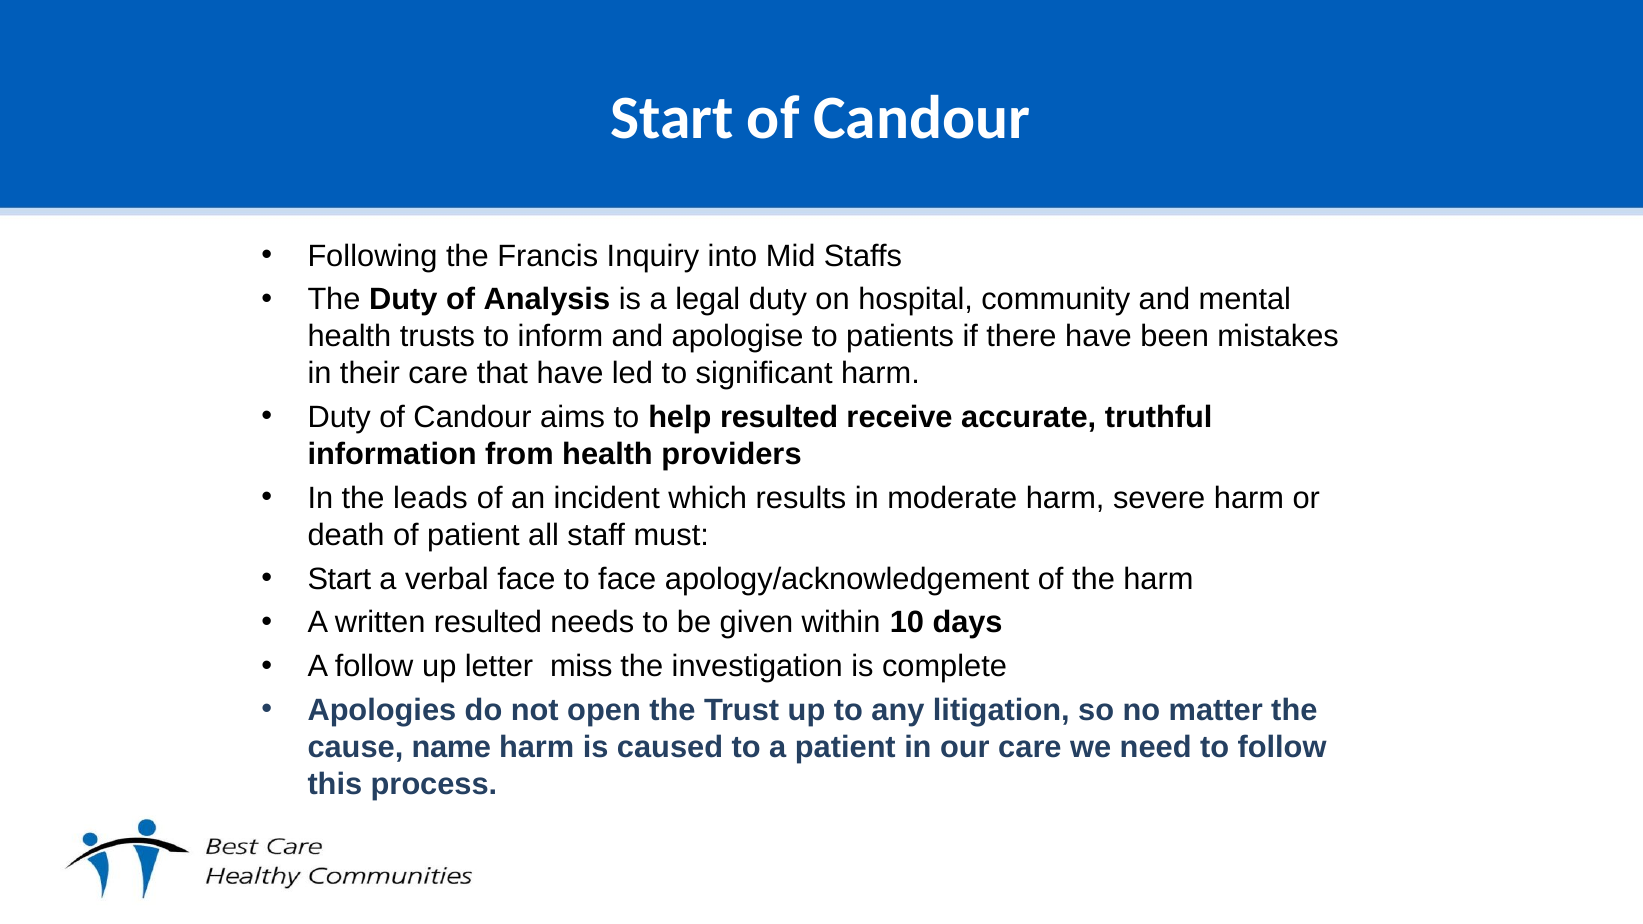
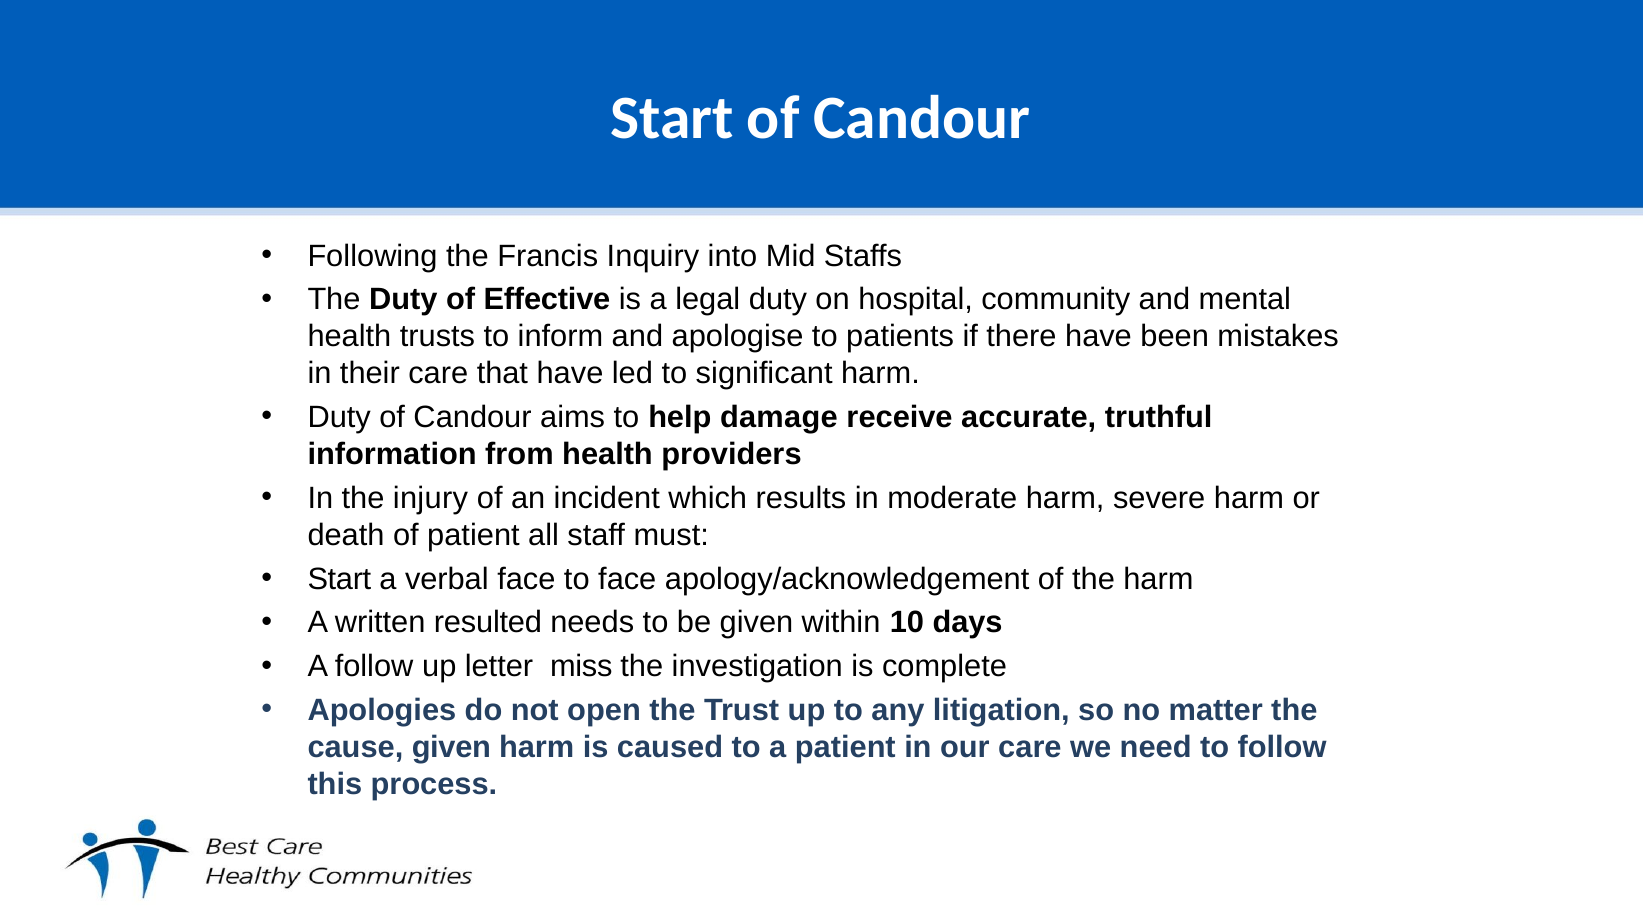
Analysis: Analysis -> Effective
help resulted: resulted -> damage
leads: leads -> injury
cause name: name -> given
